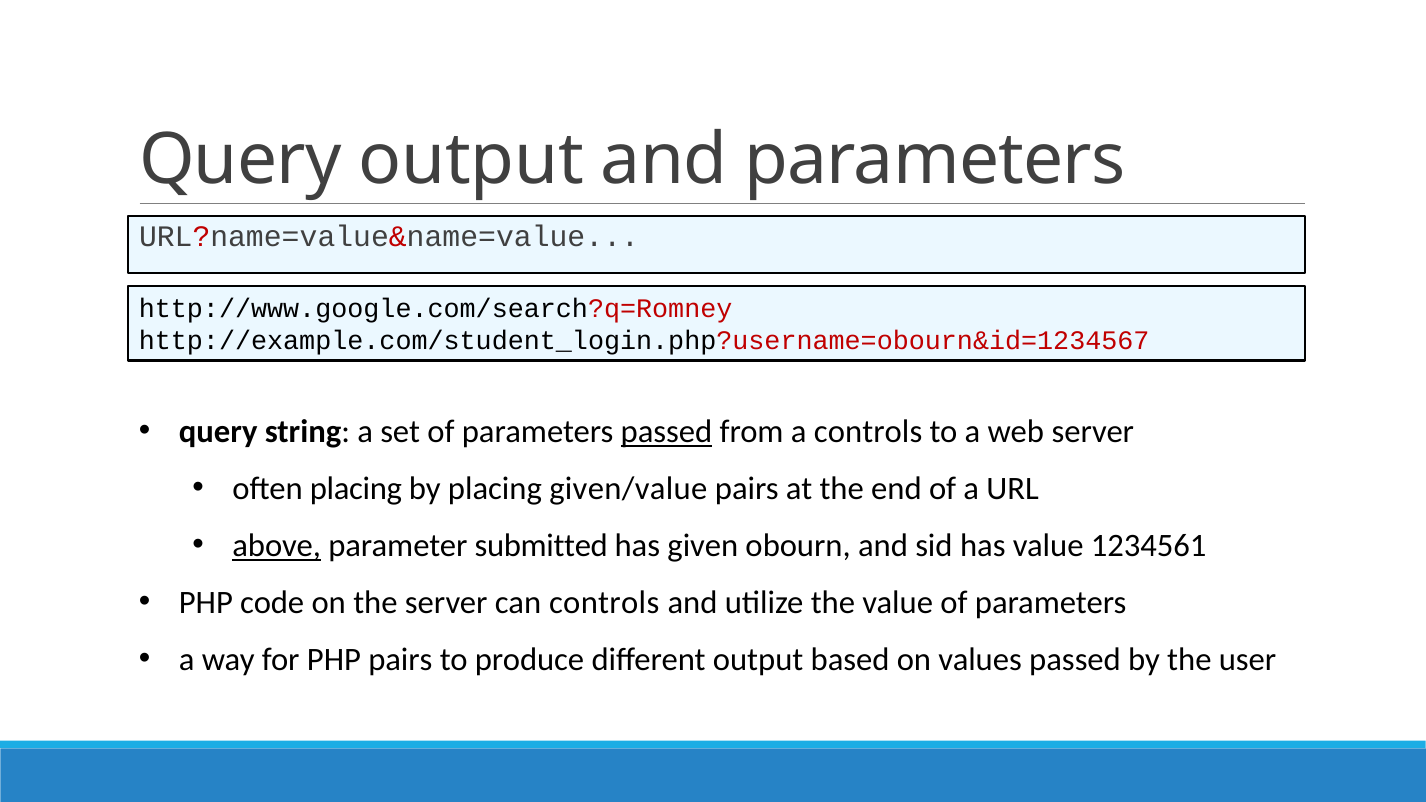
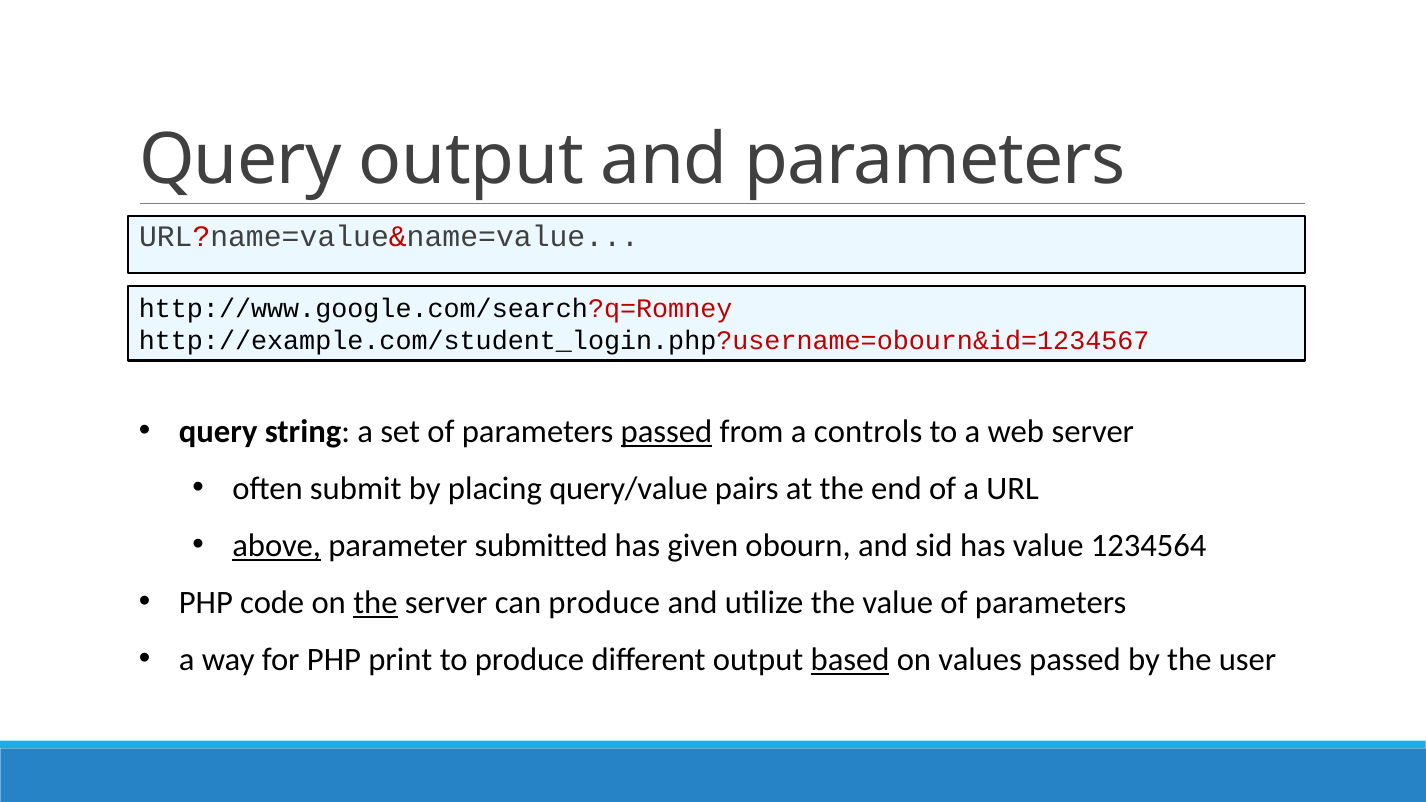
often placing: placing -> submit
given/value: given/value -> query/value
1234561: 1234561 -> 1234564
the at (375, 603) underline: none -> present
can controls: controls -> produce
PHP pairs: pairs -> print
based underline: none -> present
